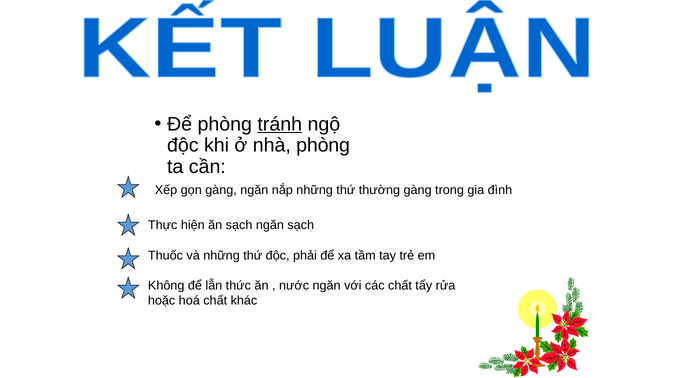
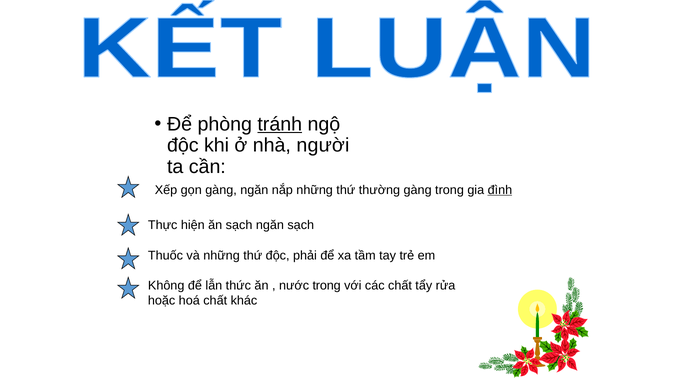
nhà phòng: phòng -> người
đình underline: none -> present
nước ngăn: ngăn -> trong
